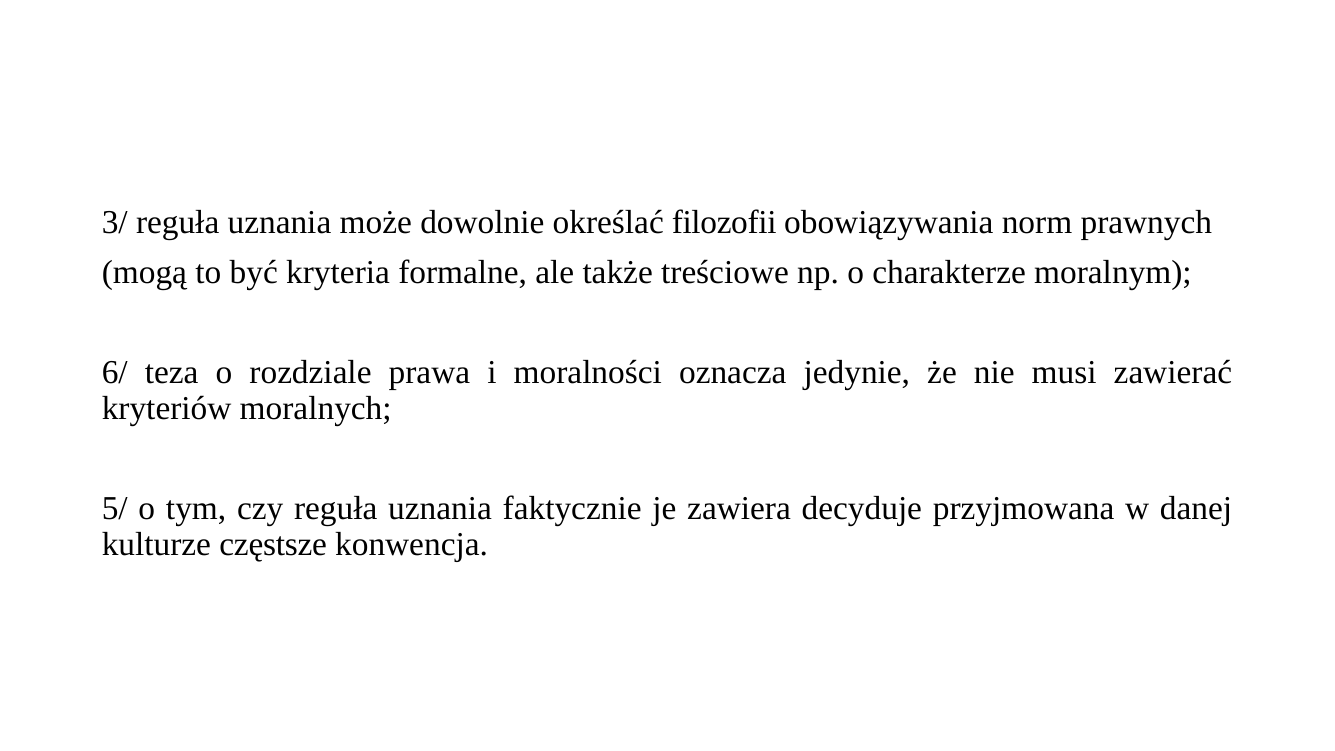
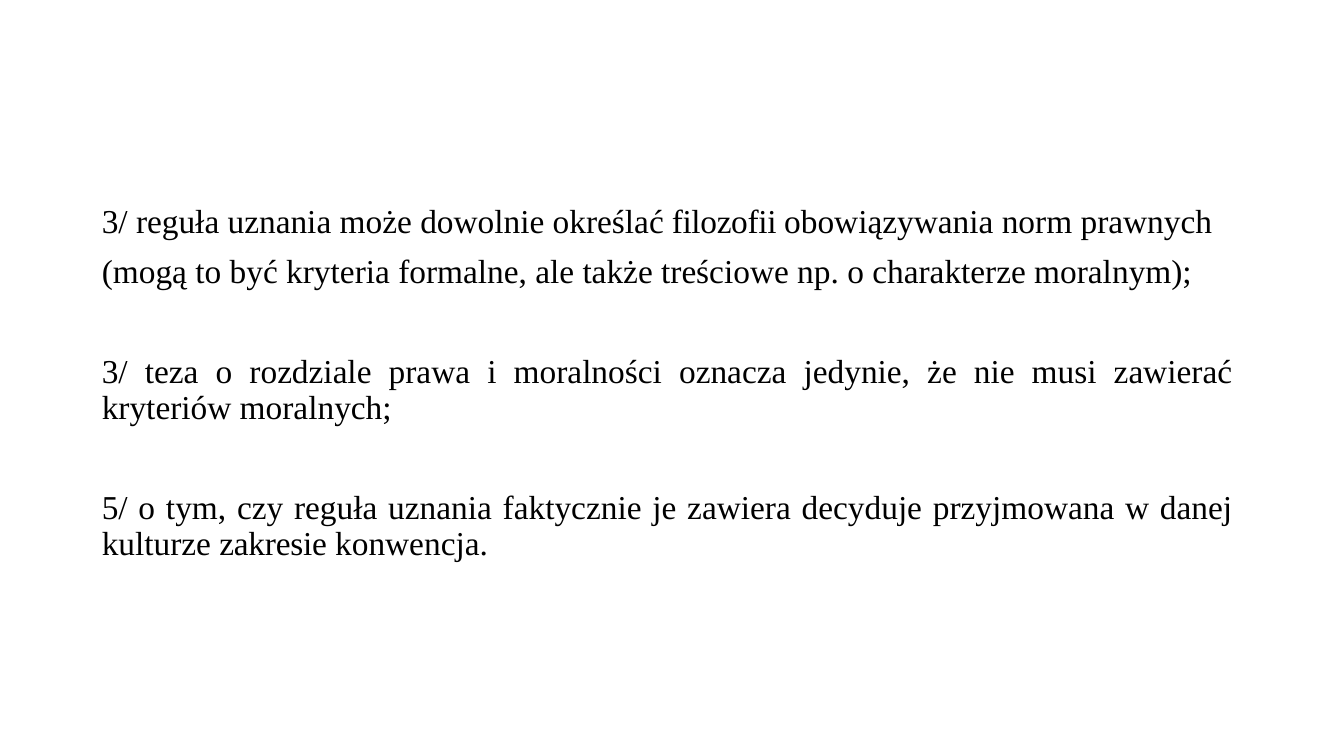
6/ at (115, 373): 6/ -> 3/
częstsze: częstsze -> zakresie
